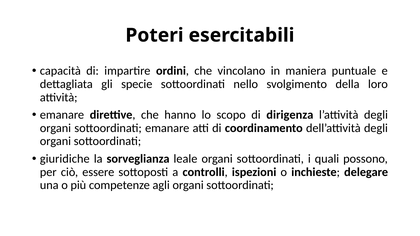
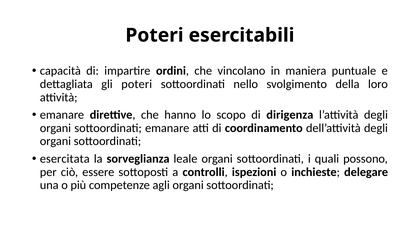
gli specie: specie -> poteri
giuridiche: giuridiche -> esercitata
